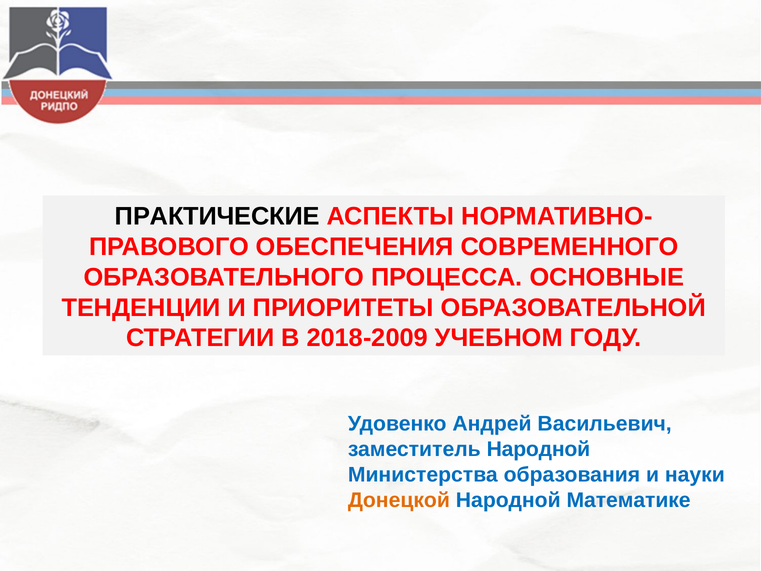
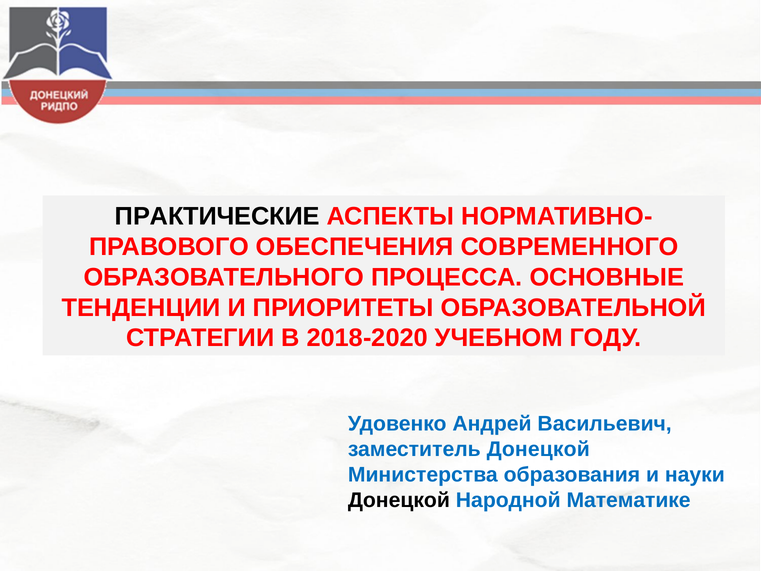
2018-2009: 2018-2009 -> 2018-2020
заместитель Народной: Народной -> Донецкой
Донецкой at (399, 500) colour: orange -> black
